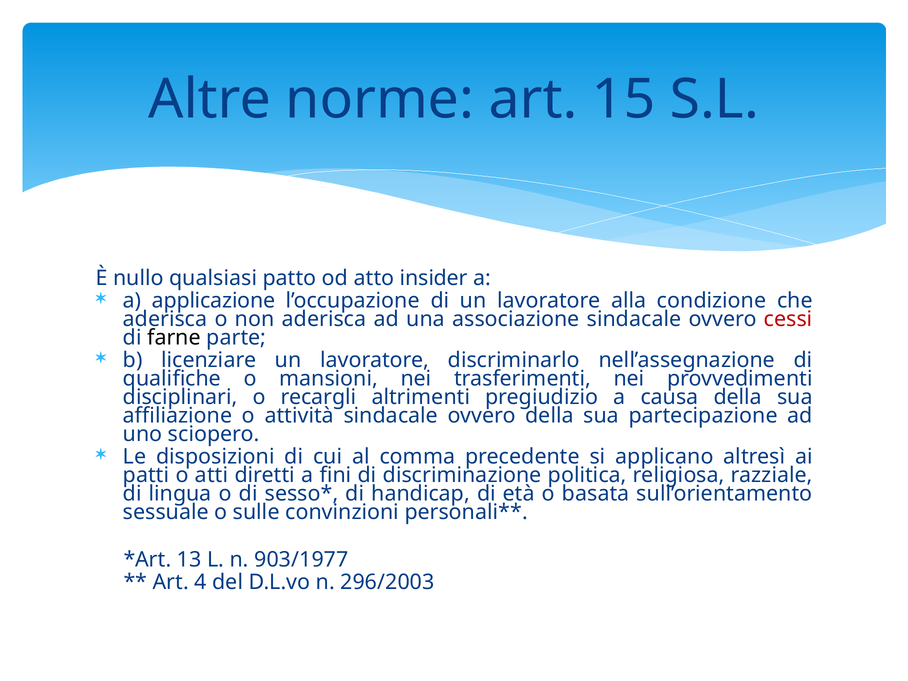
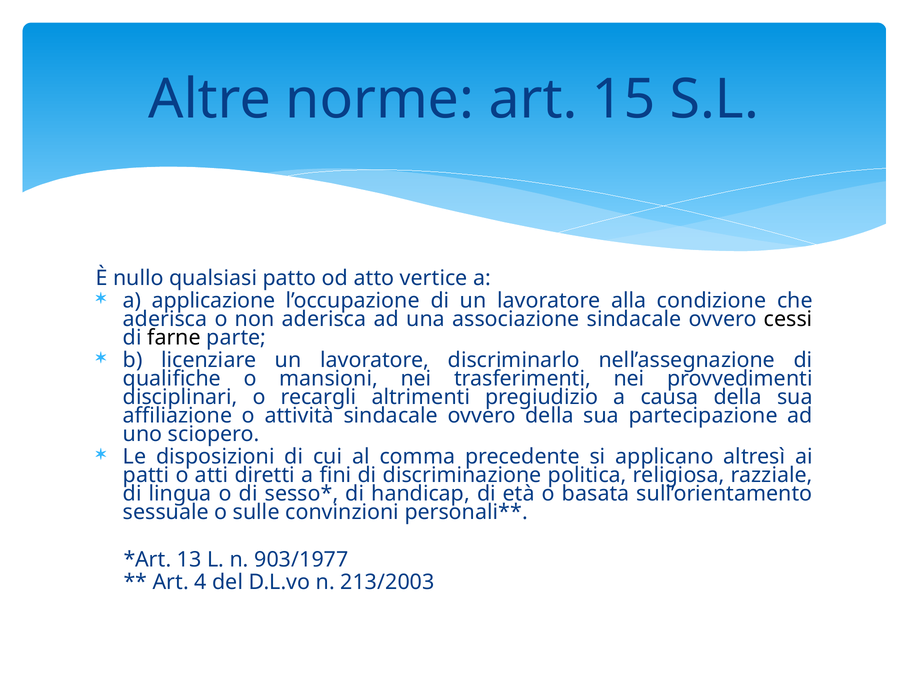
insider: insider -> vertice
cessi colour: red -> black
296/2003: 296/2003 -> 213/2003
